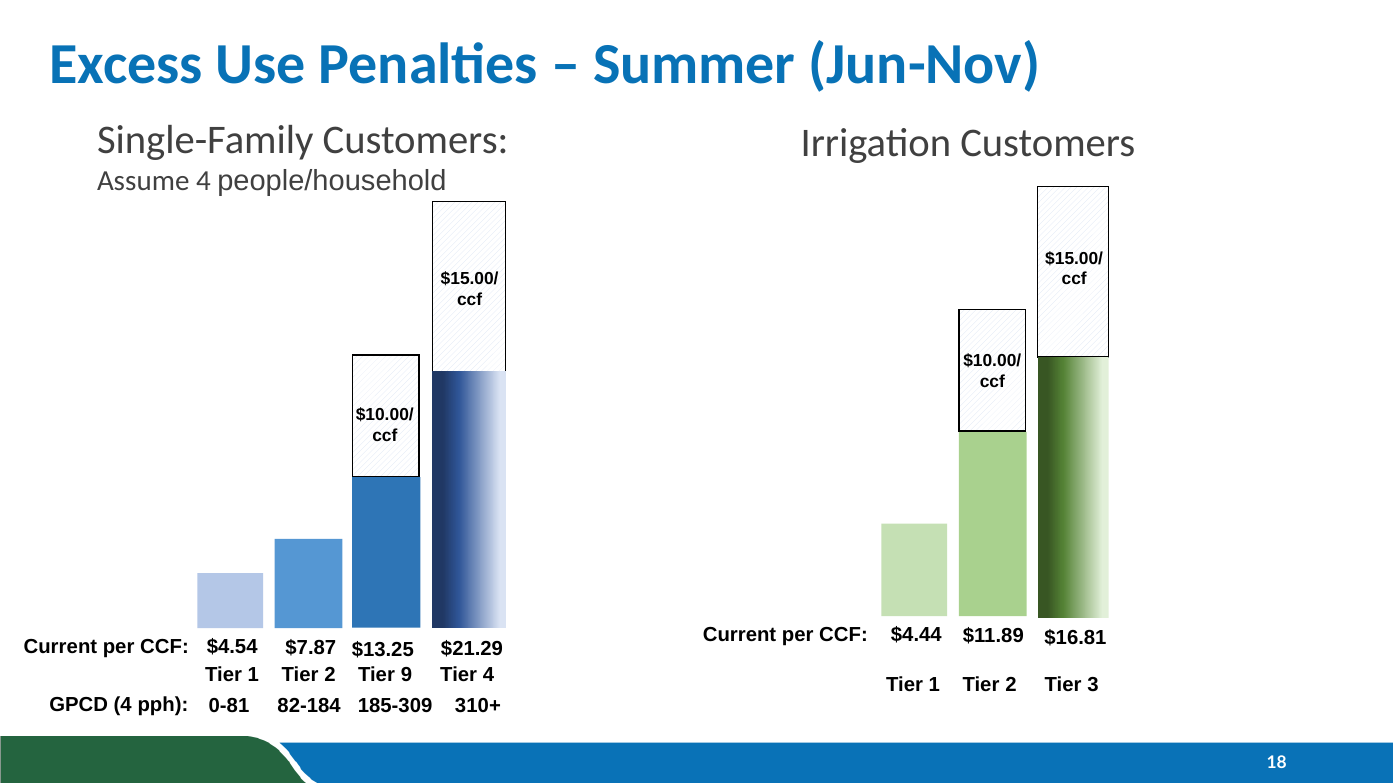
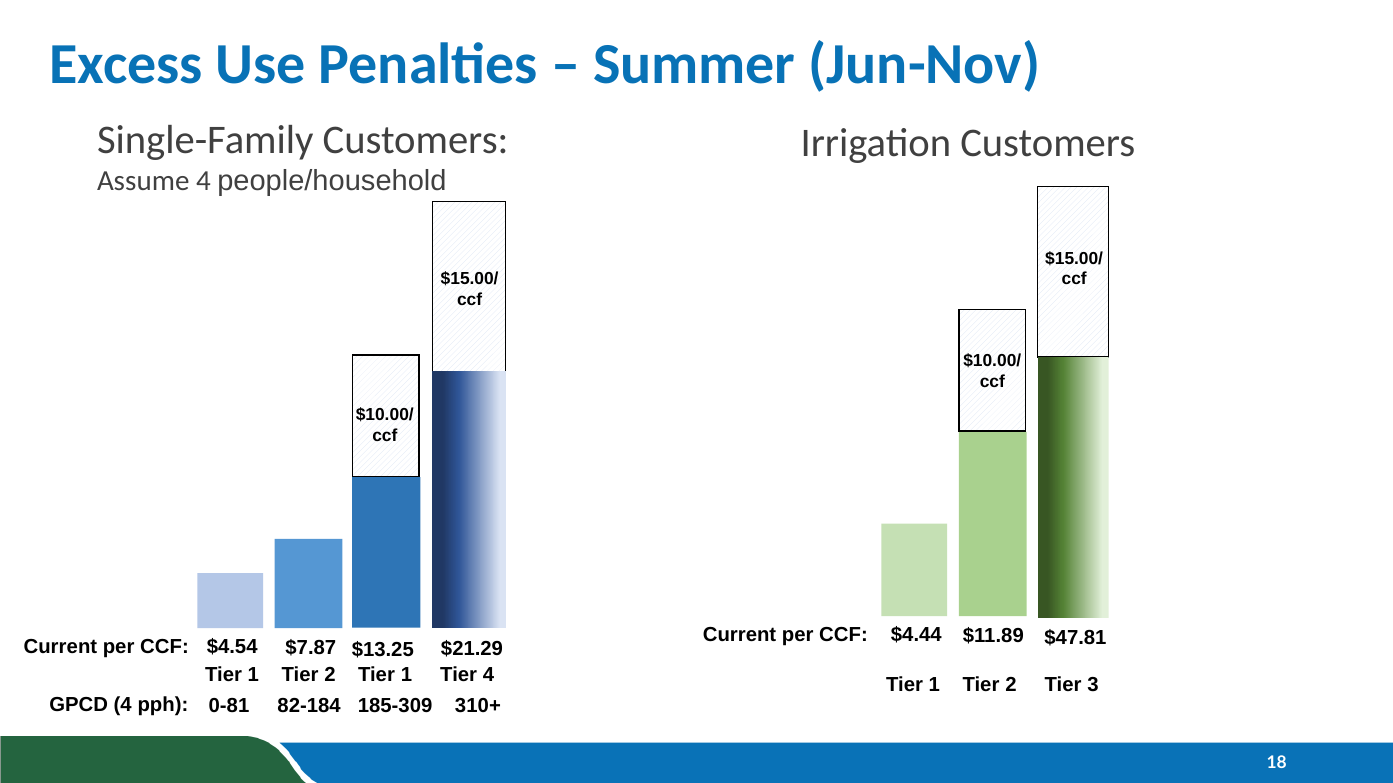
$16.81: $16.81 -> $47.81
2 Tier 9: 9 -> 1
